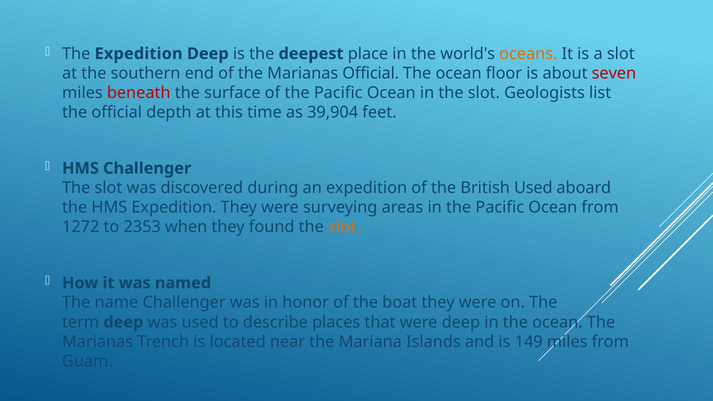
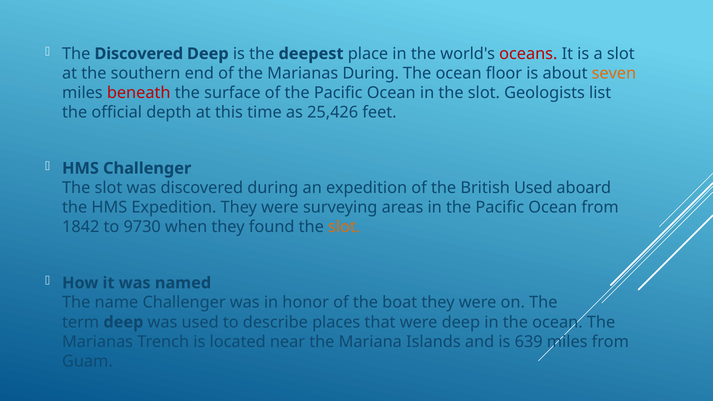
The Expedition: Expedition -> Discovered
oceans colour: orange -> red
Marianas Official: Official -> During
seven colour: red -> orange
39,904: 39,904 -> 25,426
1272: 1272 -> 1842
2353: 2353 -> 9730
149: 149 -> 639
